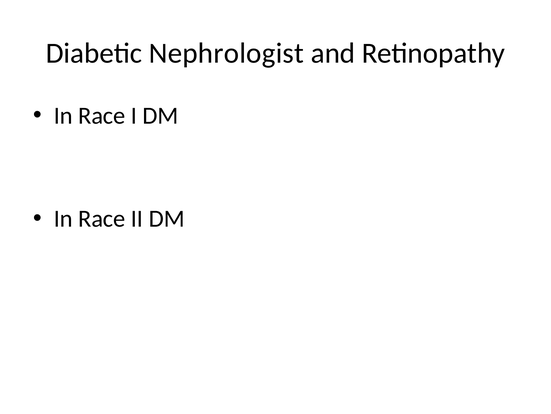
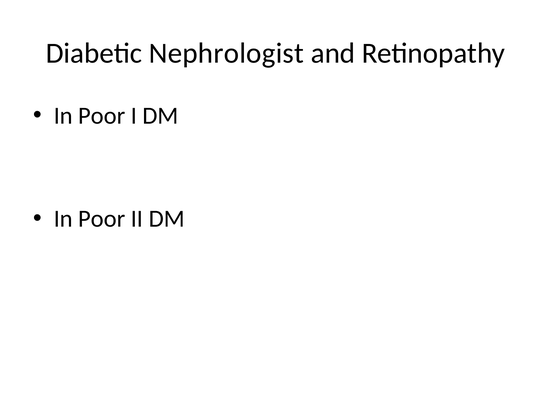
Race at (102, 116): Race -> Poor
Race at (102, 218): Race -> Poor
